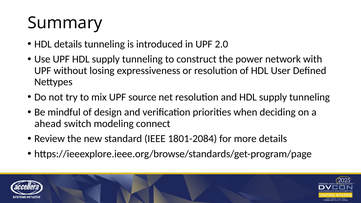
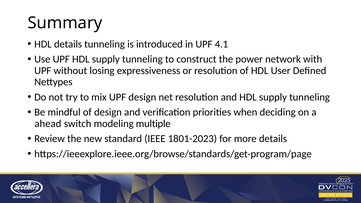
2.0: 2.0 -> 4.1
UPF source: source -> design
connect: connect -> multiple
1801-2084: 1801-2084 -> 1801-2023
